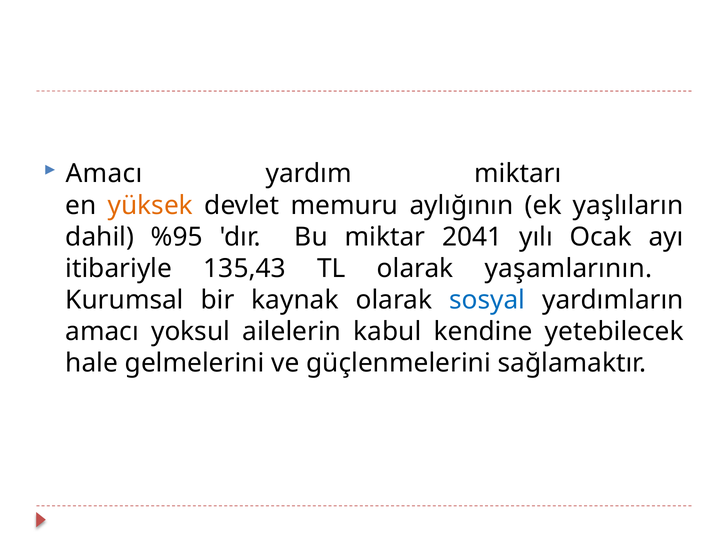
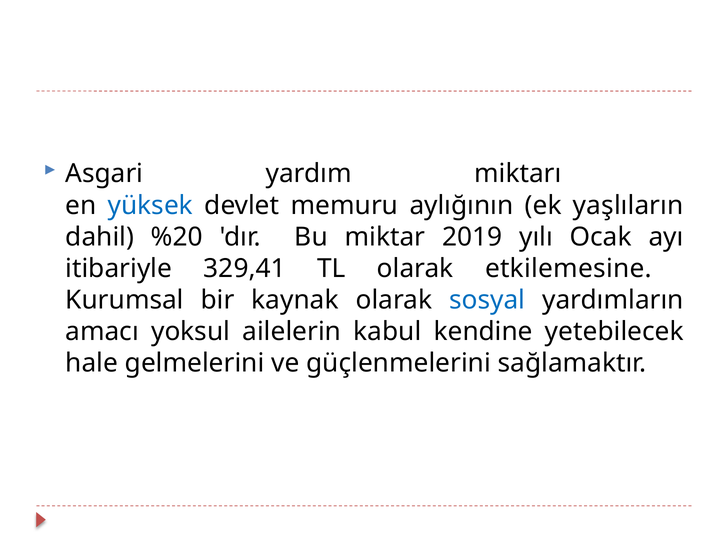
Amacı at (104, 174): Amacı -> Asgari
yüksek colour: orange -> blue
%95: %95 -> %20
2041: 2041 -> 2019
135,43: 135,43 -> 329,41
yaşamlarının: yaşamlarının -> etkilemesine
